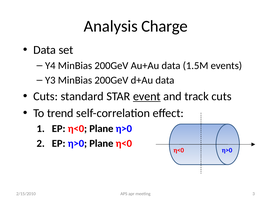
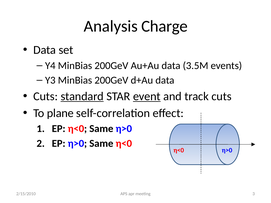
1.5M: 1.5M -> 3.5M
standard underline: none -> present
trend: trend -> plane
η<0 Plane: Plane -> Same
η>0 Plane: Plane -> Same
